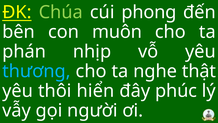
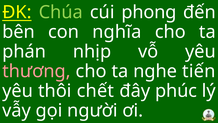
muôn: muôn -> nghĩa
thương colour: light blue -> pink
thật: thật -> tiến
hiển: hiển -> chết
